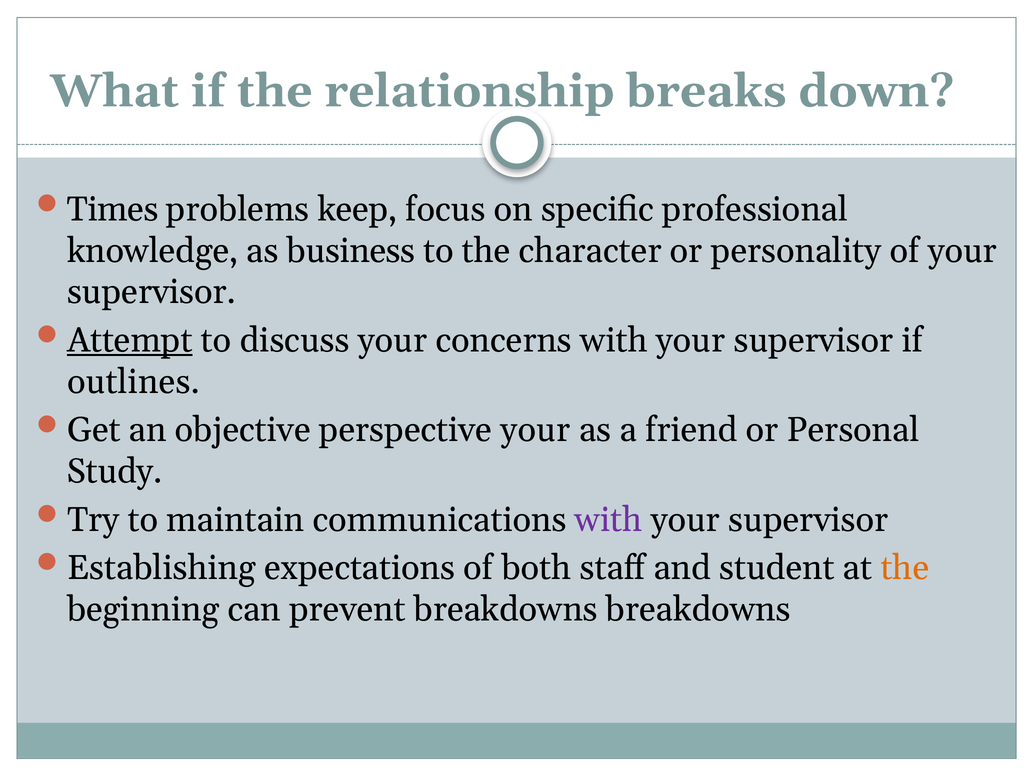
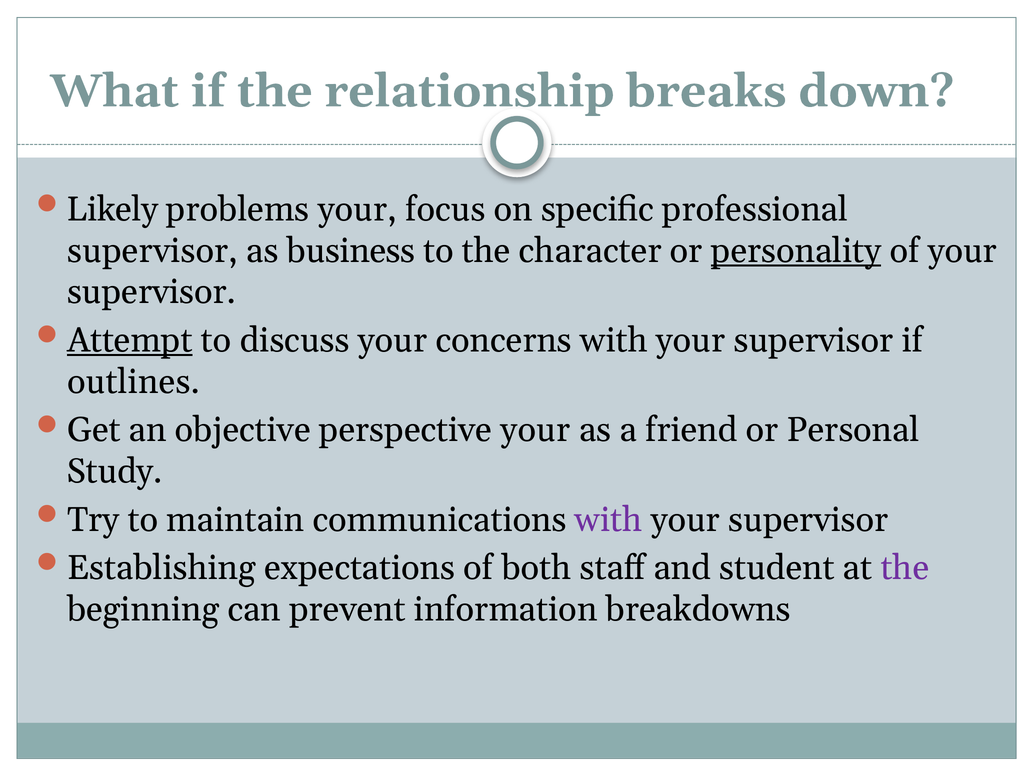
Times: Times -> Likely
problems keep: keep -> your
knowledge at (153, 251): knowledge -> supervisor
personality underline: none -> present
the at (905, 568) colour: orange -> purple
prevent breakdowns: breakdowns -> information
